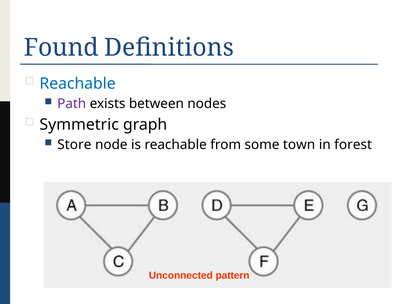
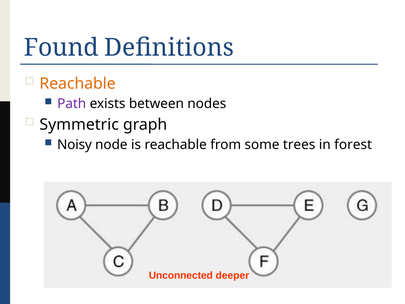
Reachable at (78, 83) colour: blue -> orange
Store: Store -> Noisy
town: town -> trees
pattern: pattern -> deeper
